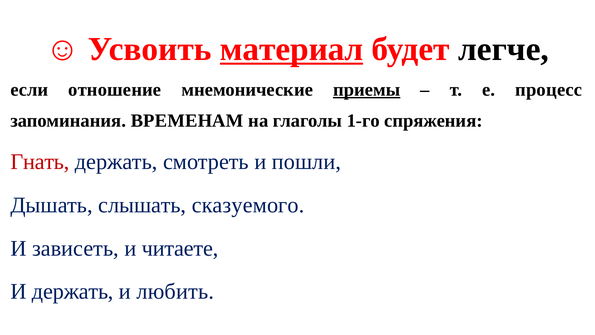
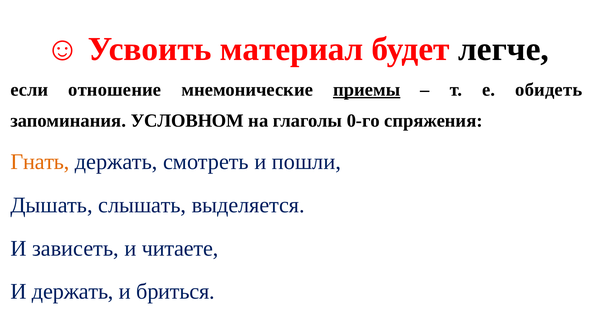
материал underline: present -> none
процесс: процесс -> обидеть
ВРЕМЕНАМ: ВРЕМЕНАМ -> УСЛОВНОМ
1-го: 1-го -> 0-го
Гнать colour: red -> orange
сказуемого: сказуемого -> выделяется
любить: любить -> бриться
